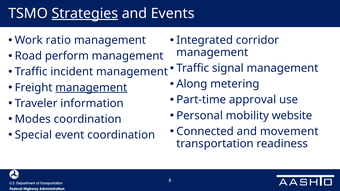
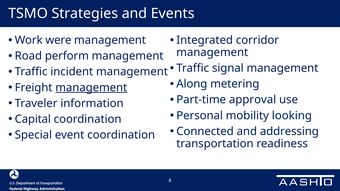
Strategies underline: present -> none
ratio: ratio -> were
website: website -> looking
Modes: Modes -> Capital
movement: movement -> addressing
